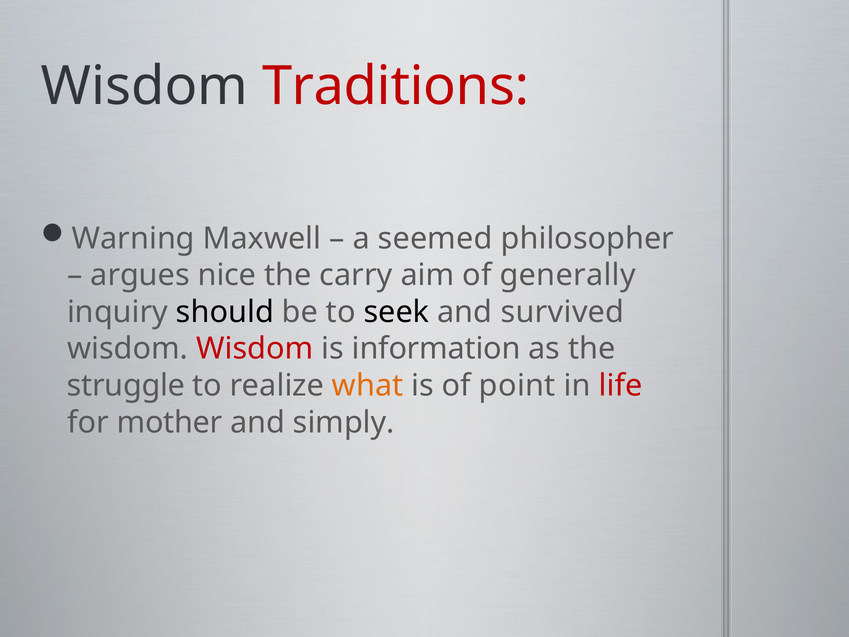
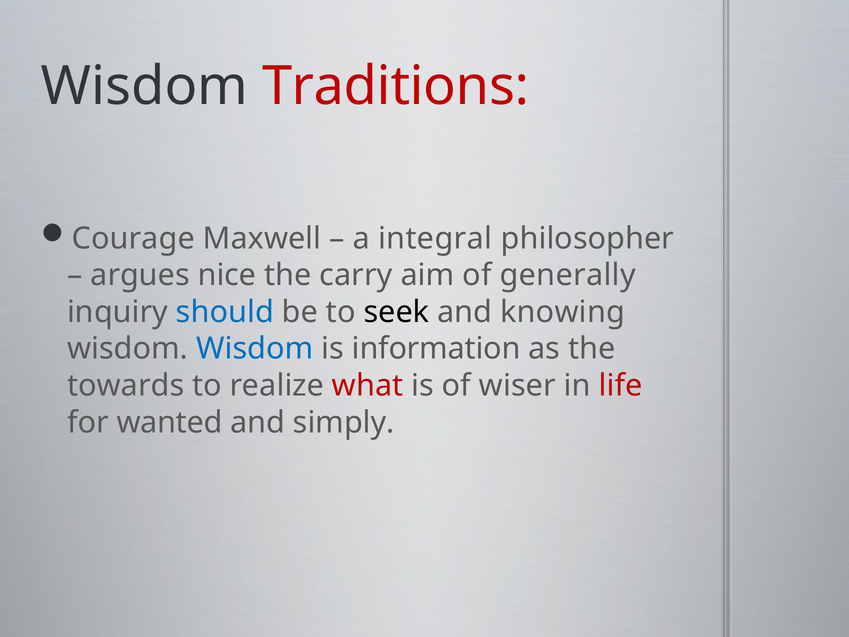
Warning: Warning -> Courage
seemed: seemed -> integral
should colour: black -> blue
survived: survived -> knowing
Wisdom at (255, 349) colour: red -> blue
struggle: struggle -> towards
what colour: orange -> red
point: point -> wiser
mother: mother -> wanted
